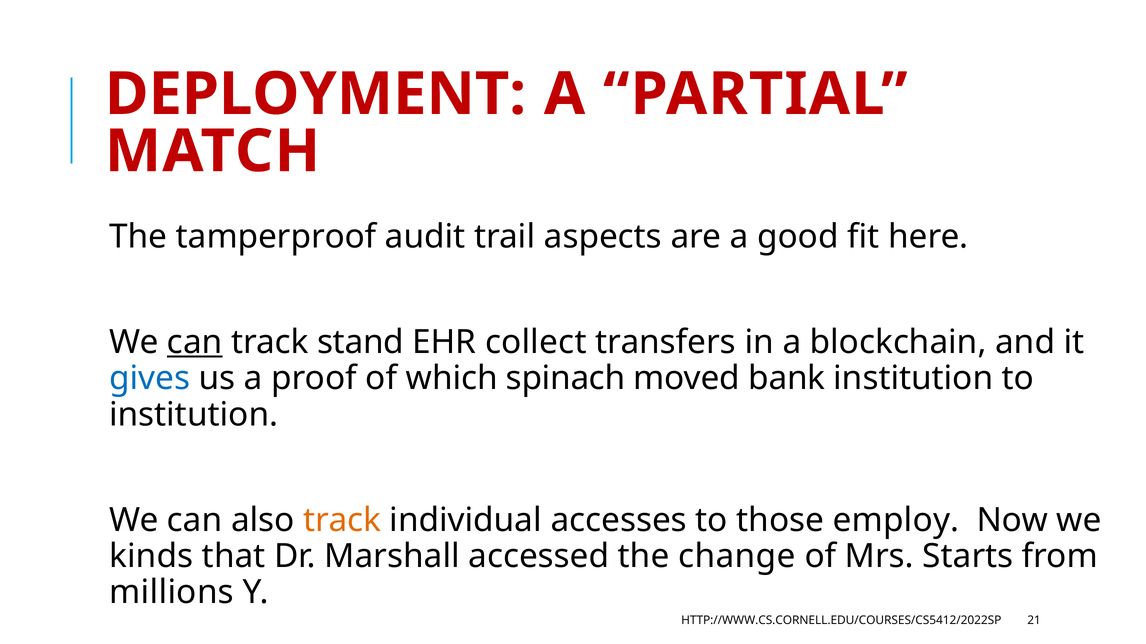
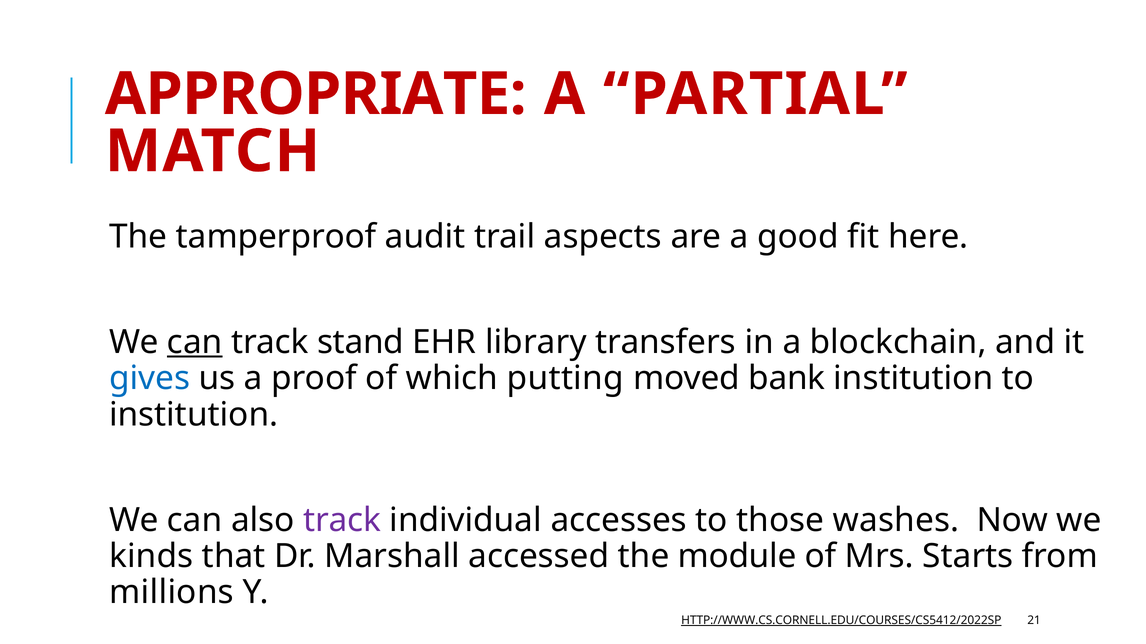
DEPLOYMENT: DEPLOYMENT -> APPROPRIATE
collect: collect -> library
spinach: spinach -> putting
track at (342, 521) colour: orange -> purple
employ: employ -> washes
change: change -> module
HTTP://WWW.CS.CORNELL.EDU/COURSES/CS5412/2022SP underline: none -> present
